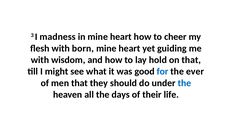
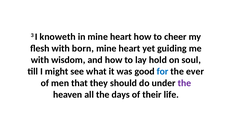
madness: madness -> knoweth
on that: that -> soul
the at (184, 83) colour: blue -> purple
